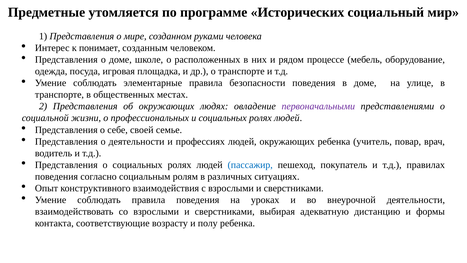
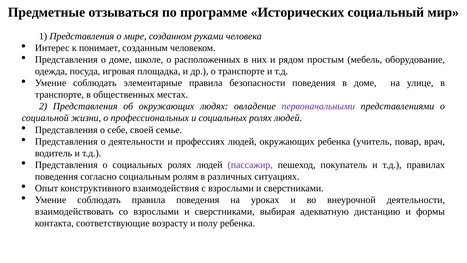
утомляется: утомляется -> отзываться
процессе: процессе -> простым
пассажир colour: blue -> purple
